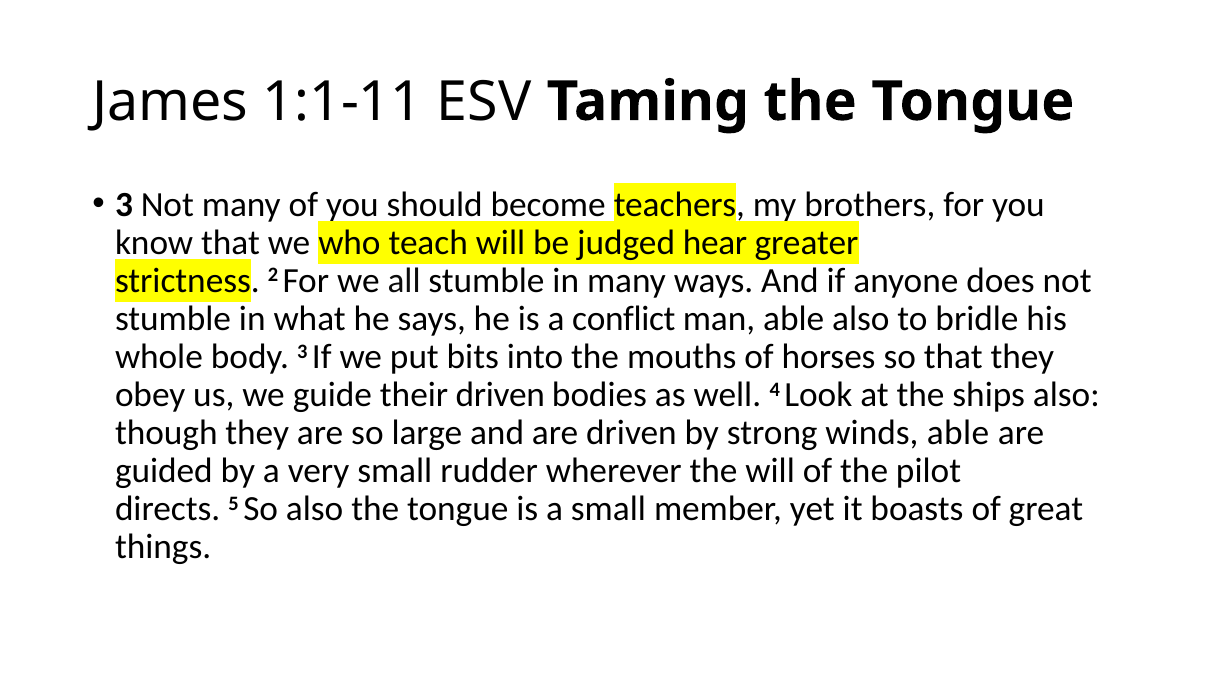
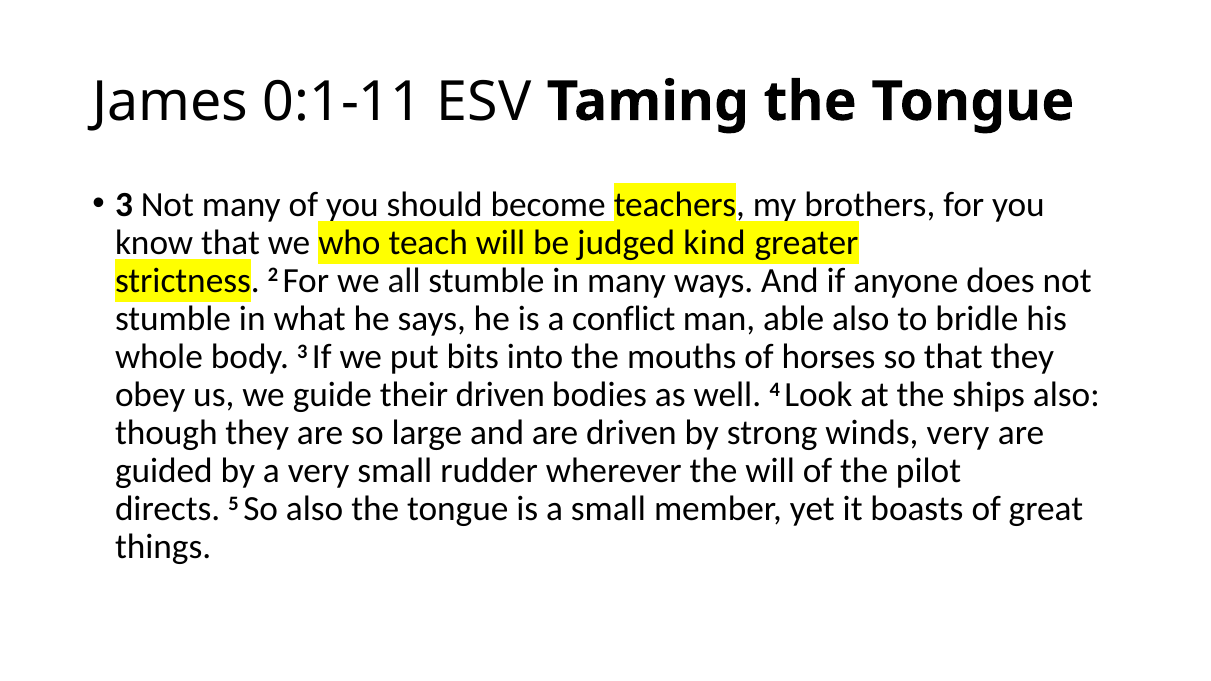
1:1-11: 1:1-11 -> 0:1-11
hear: hear -> kind
winds able: able -> very
